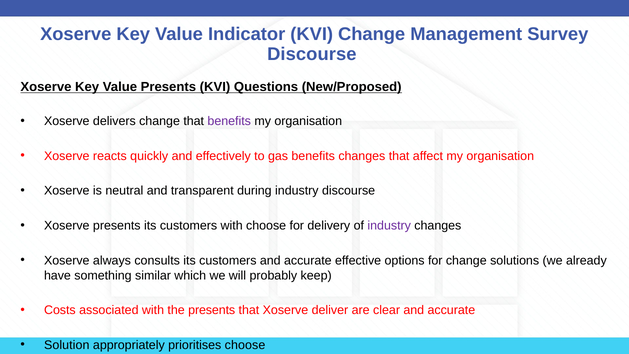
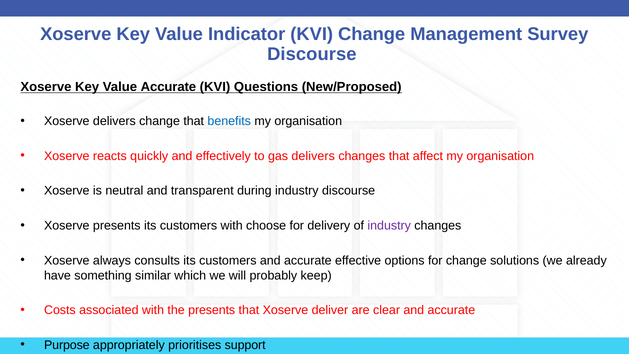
Value Presents: Presents -> Accurate
benefits at (229, 121) colour: purple -> blue
gas benefits: benefits -> delivers
Solution: Solution -> Purpose
prioritises choose: choose -> support
